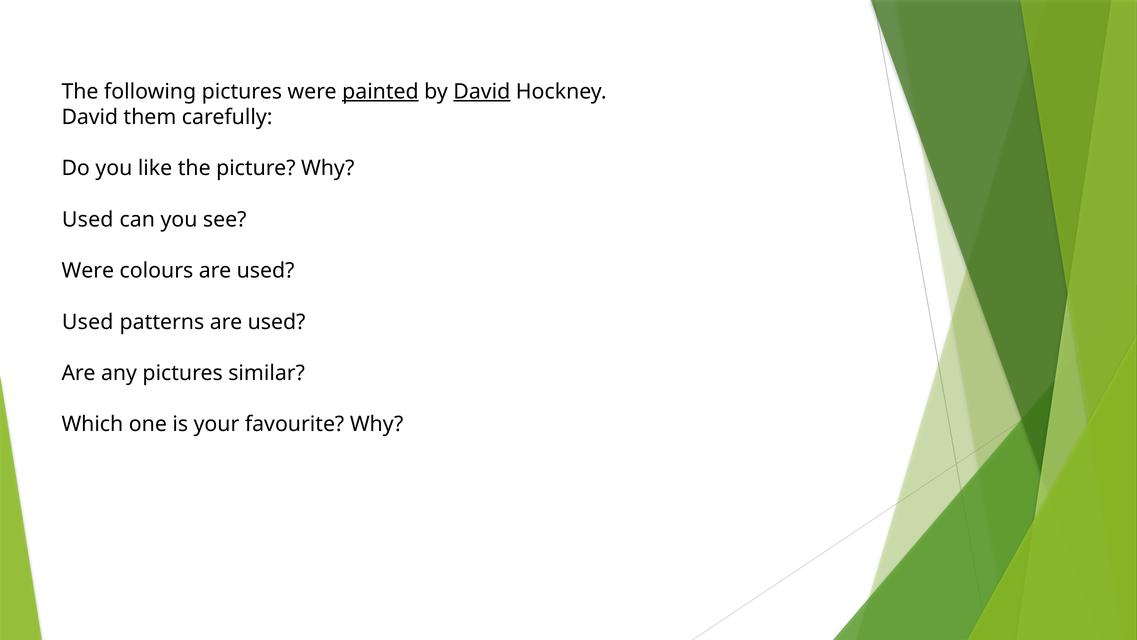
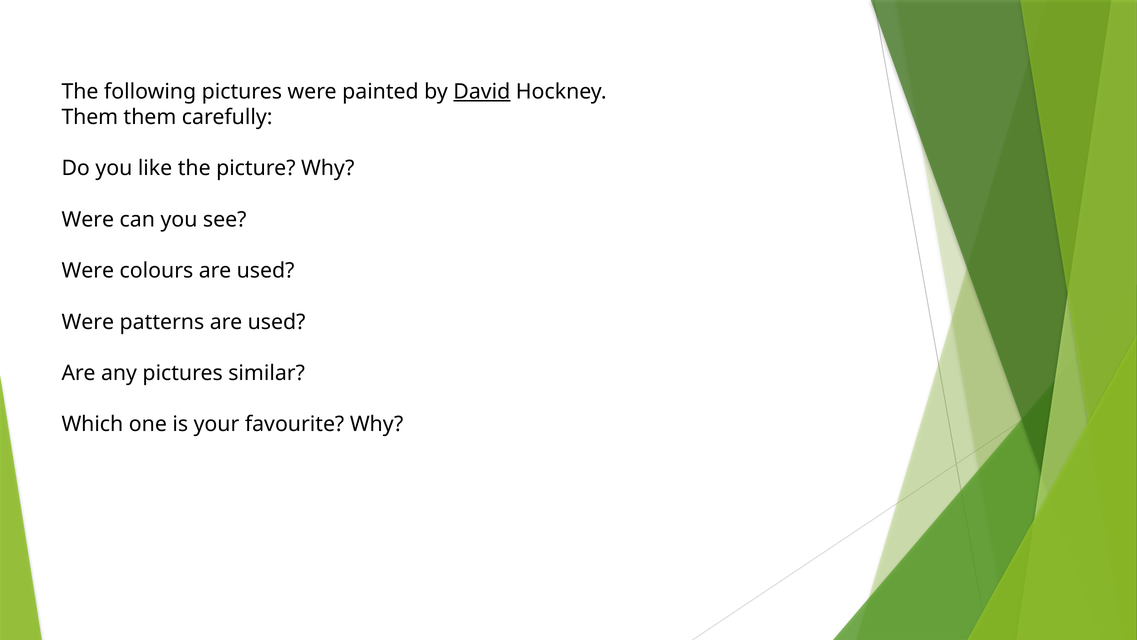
painted underline: present -> none
David at (90, 117): David -> Them
Used at (88, 219): Used -> Were
Used at (88, 322): Used -> Were
